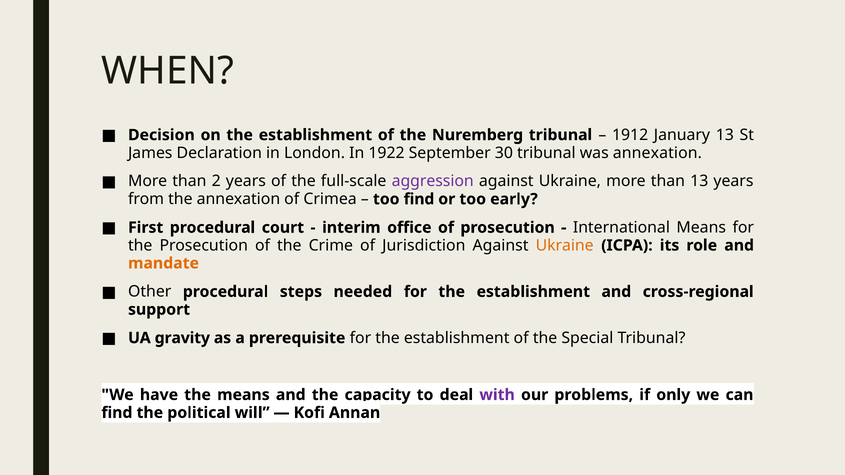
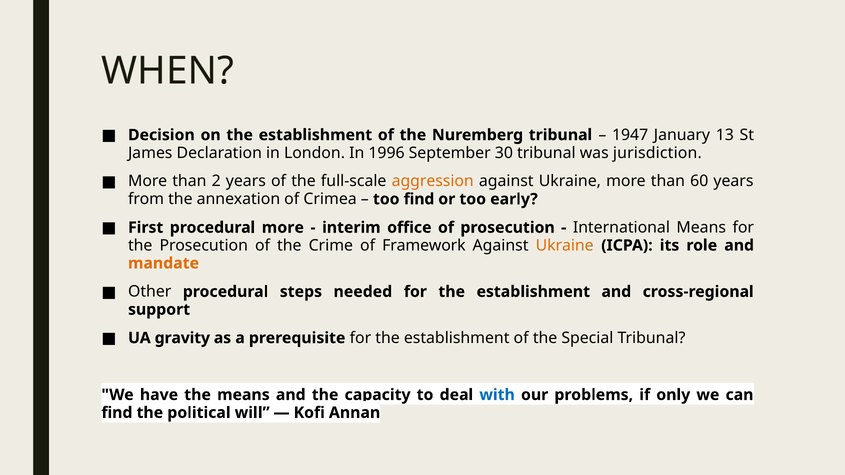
1912: 1912 -> 1947
1922: 1922 -> 1996
was annexation: annexation -> jurisdiction
aggression colour: purple -> orange
than 13: 13 -> 60
procedural court: court -> more
Jurisdiction: Jurisdiction -> Framework
with colour: purple -> blue
